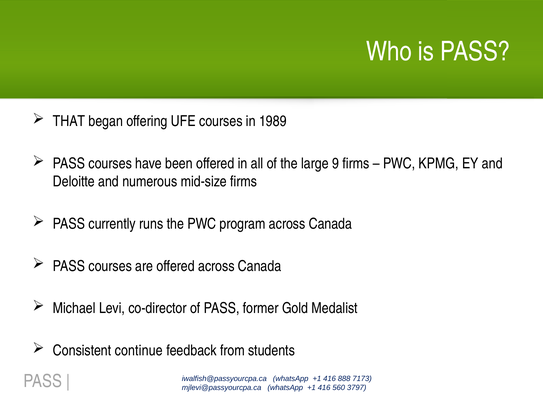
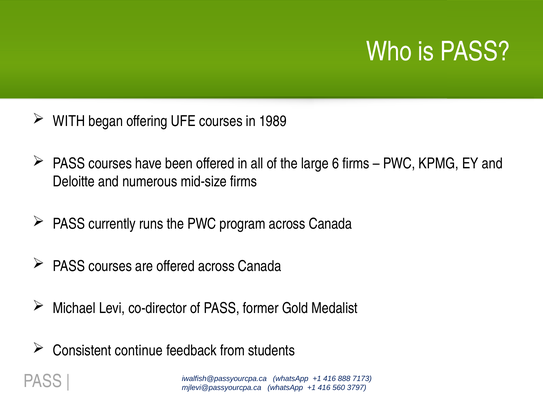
THAT: THAT -> WITH
9: 9 -> 6
